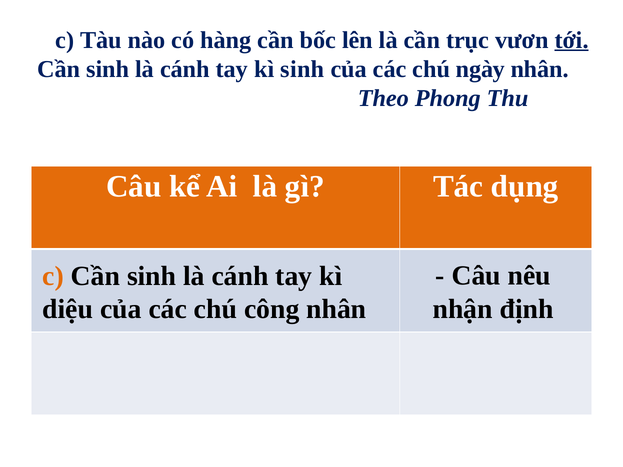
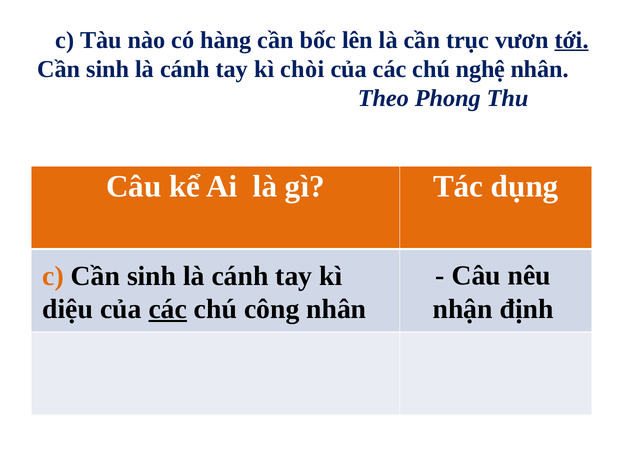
kì sinh: sinh -> chòi
ngày: ngày -> nghệ
các at (168, 309) underline: none -> present
